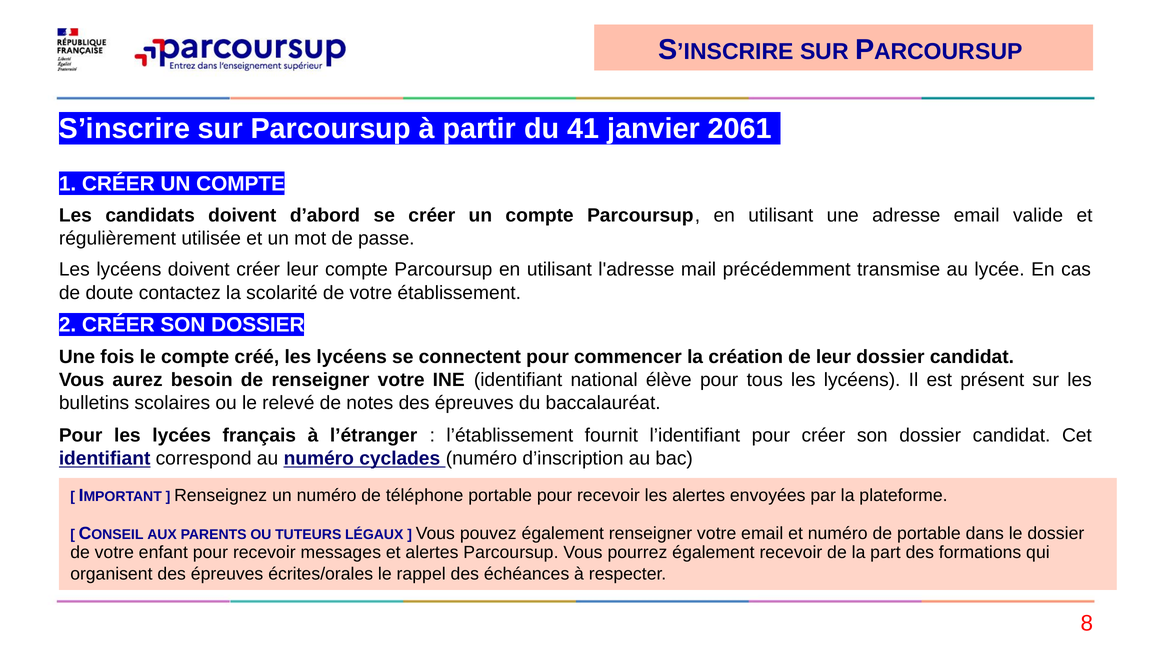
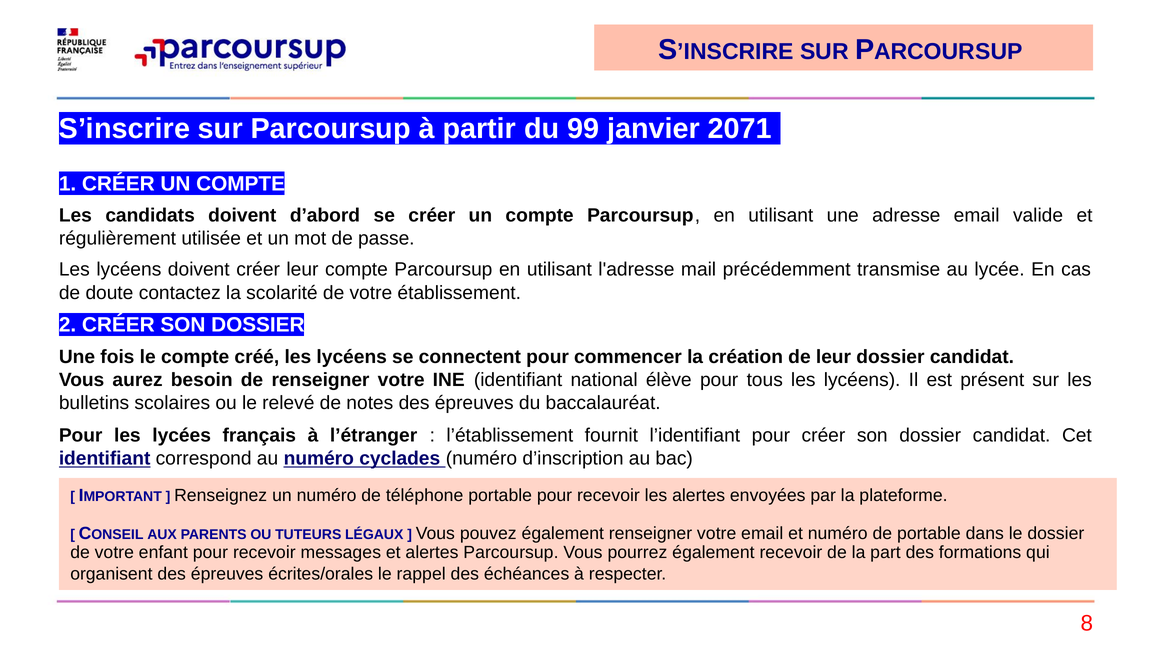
41: 41 -> 99
2061: 2061 -> 2071
